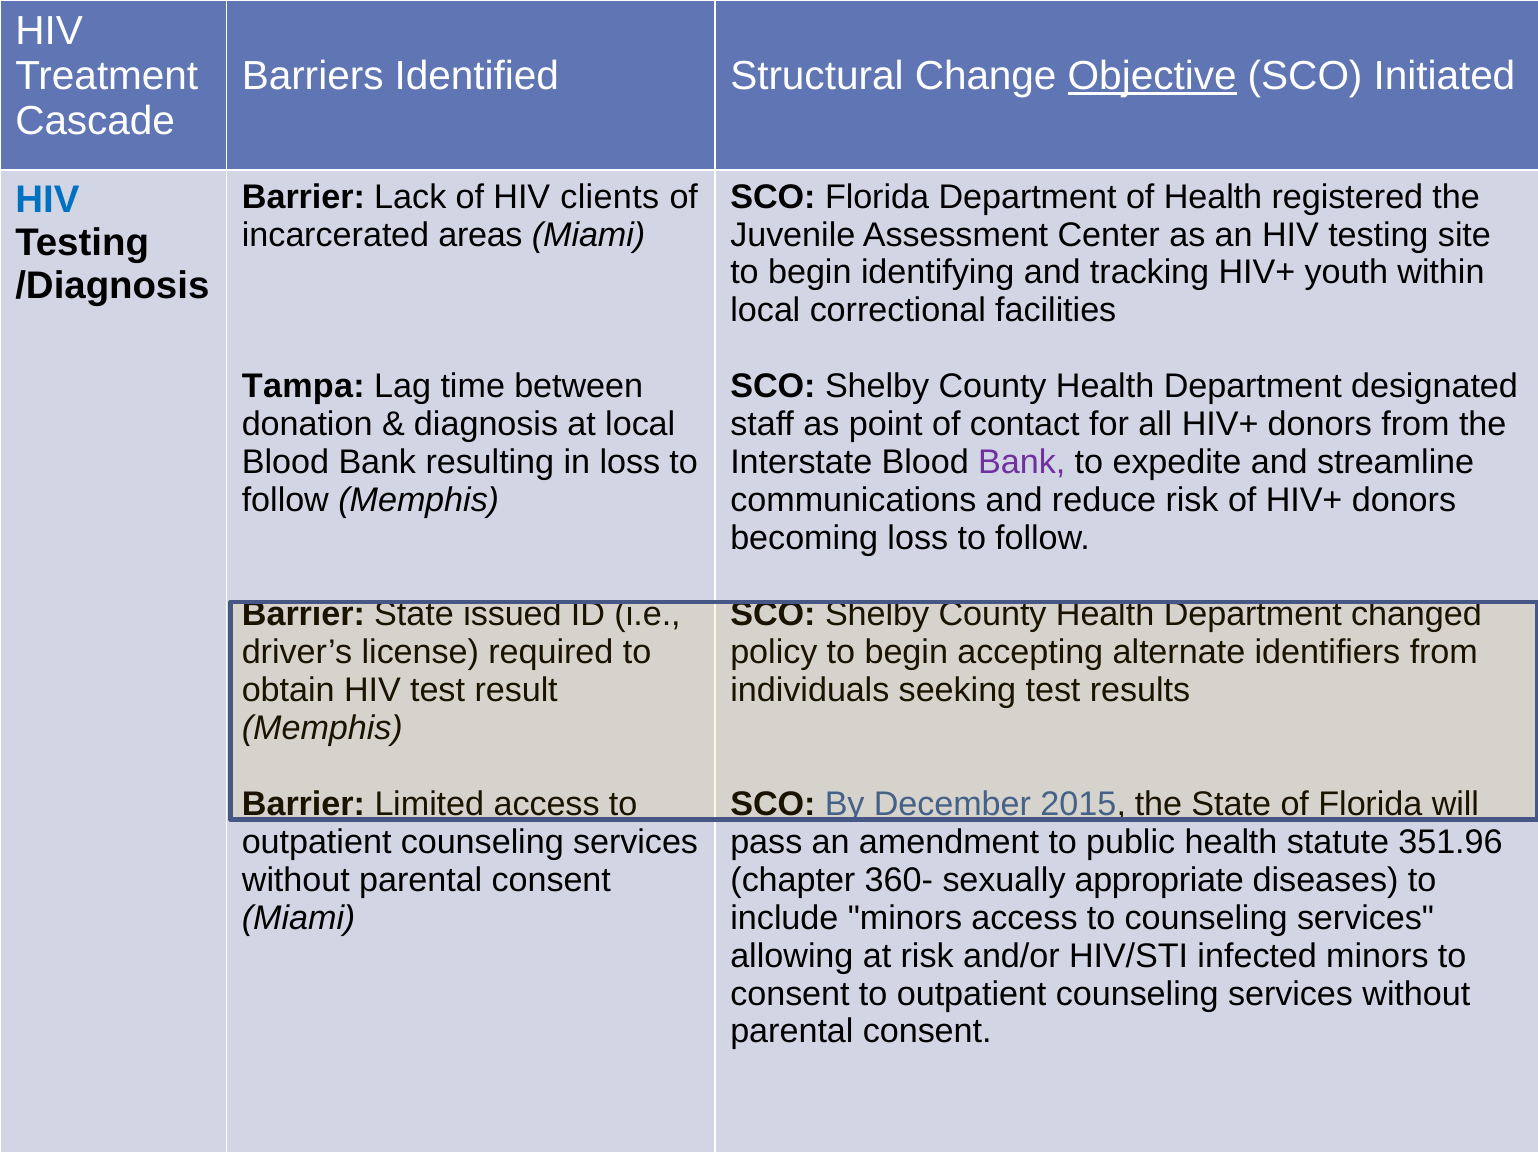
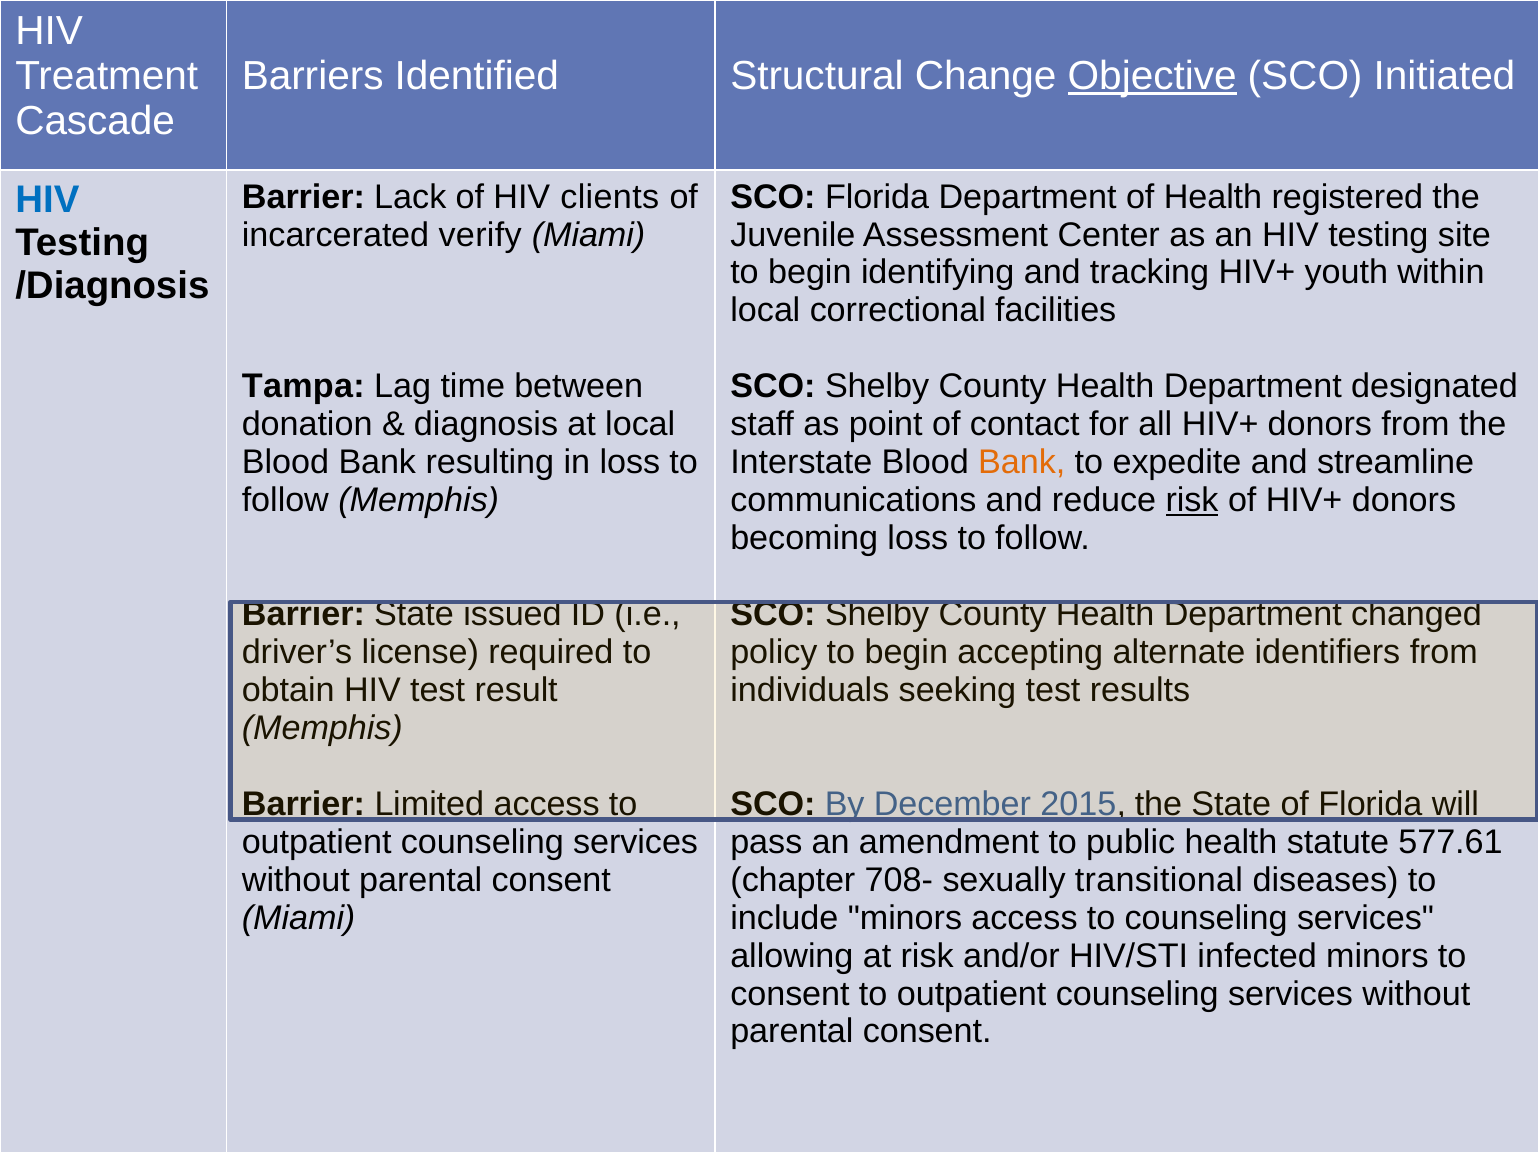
areas: areas -> verify
Bank at (1022, 463) colour: purple -> orange
risk at (1192, 501) underline: none -> present
351.96: 351.96 -> 577.61
360-: 360- -> 708-
appropriate: appropriate -> transitional
